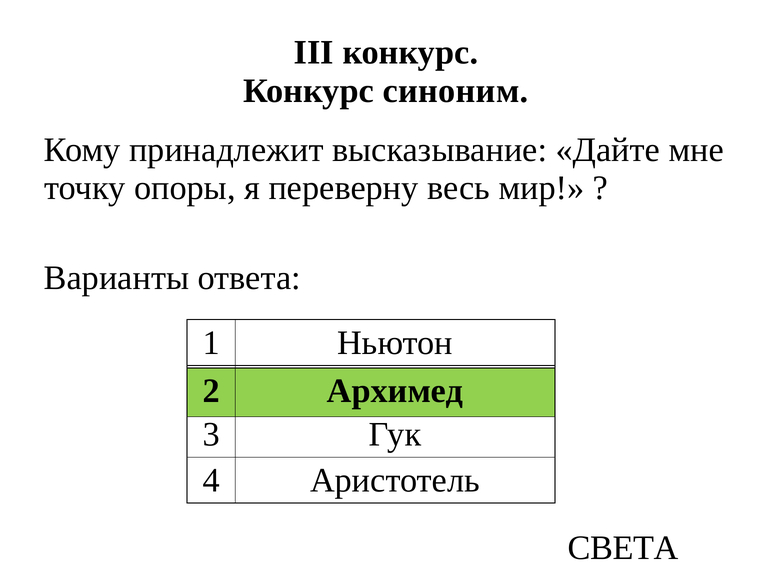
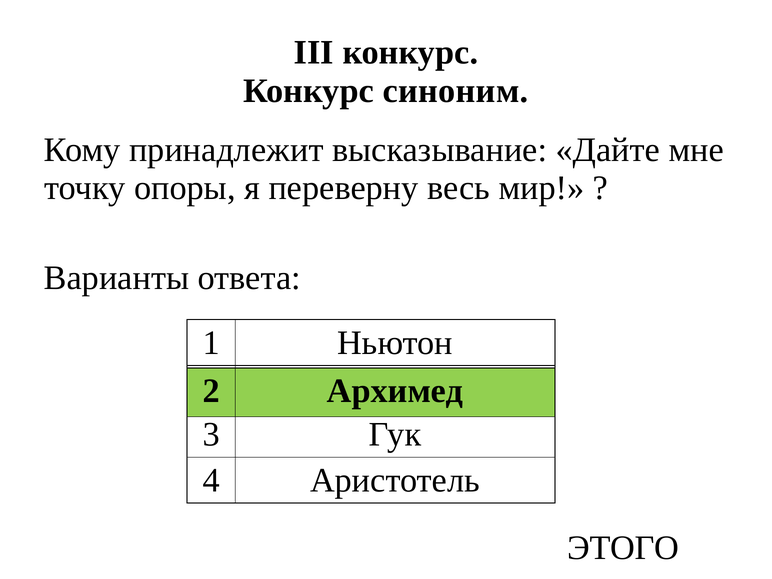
СВЕТА: СВЕТА -> ЭТОГО
